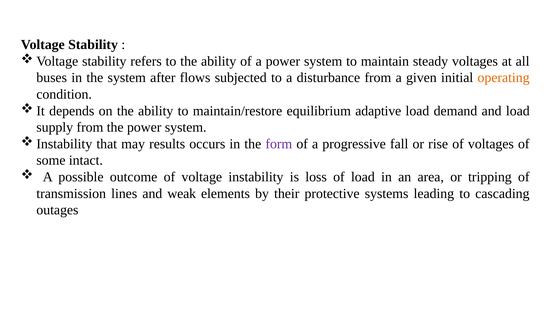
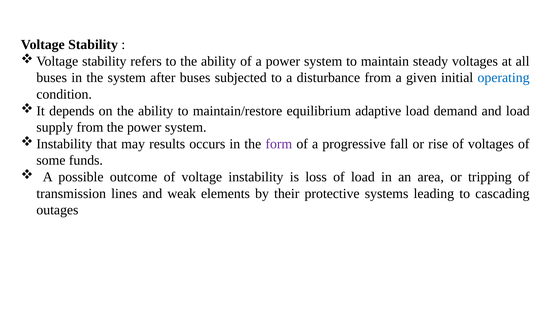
after flows: flows -> buses
operating colour: orange -> blue
intact: intact -> funds
